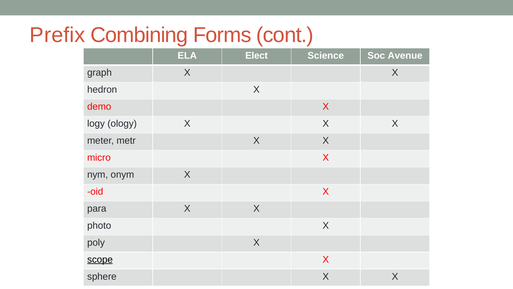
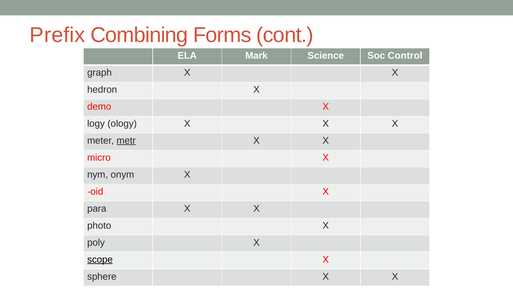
Elect: Elect -> Mark
Avenue: Avenue -> Control
metr underline: none -> present
